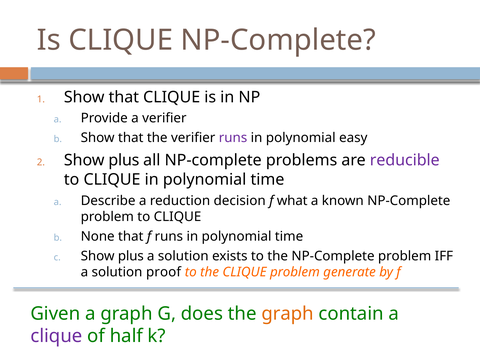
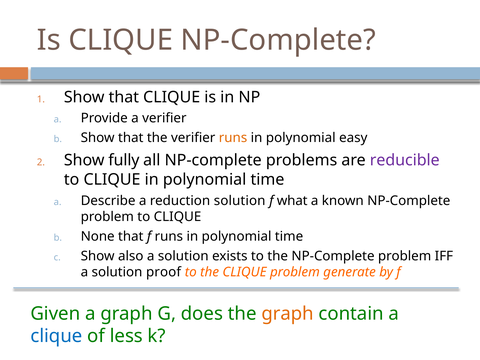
runs at (233, 138) colour: purple -> orange
plus at (124, 160): plus -> fully
reduction decision: decision -> solution
plus at (131, 256): plus -> also
clique at (56, 336) colour: purple -> blue
half: half -> less
